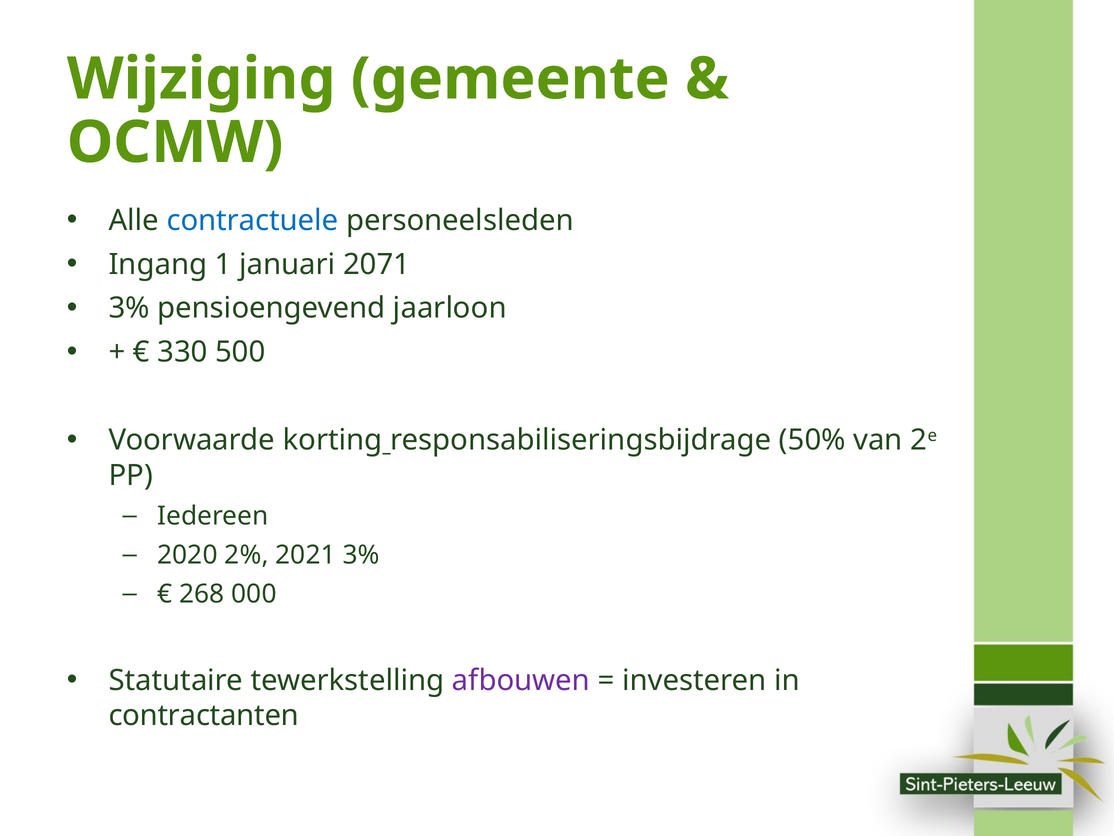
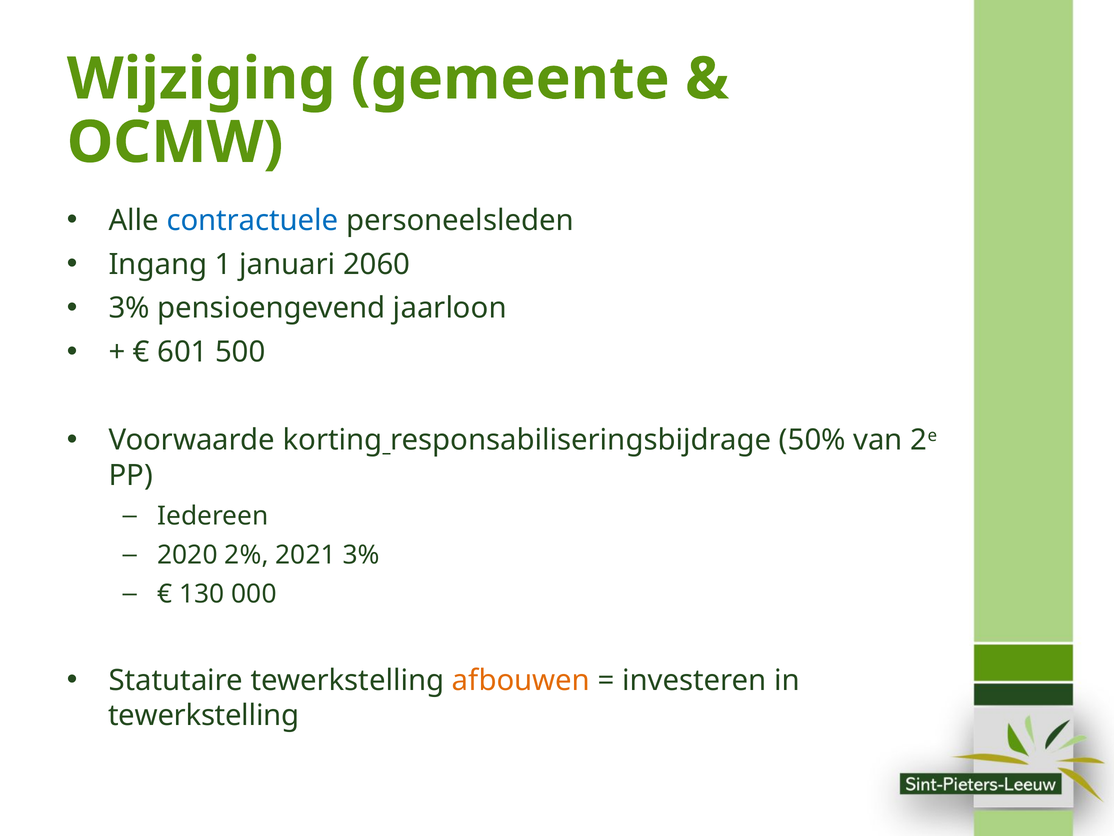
2071: 2071 -> 2060
330: 330 -> 601
268: 268 -> 130
afbouwen colour: purple -> orange
contractanten at (204, 715): contractanten -> tewerkstelling
